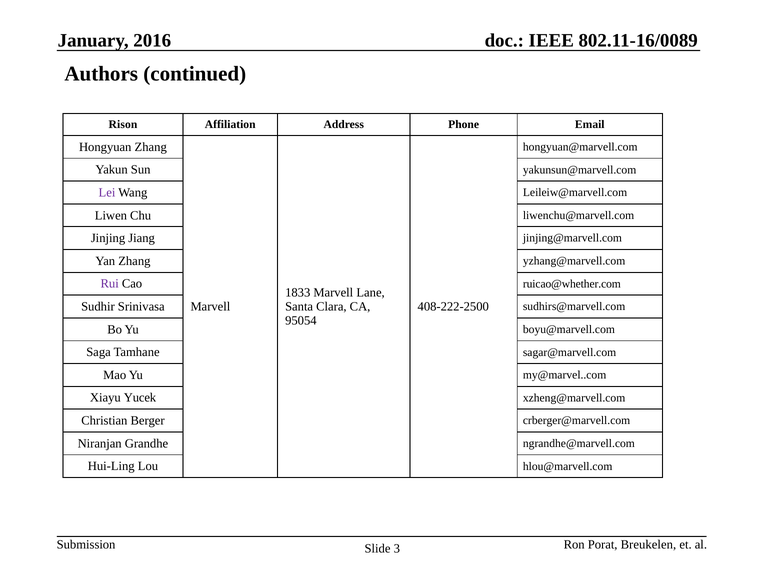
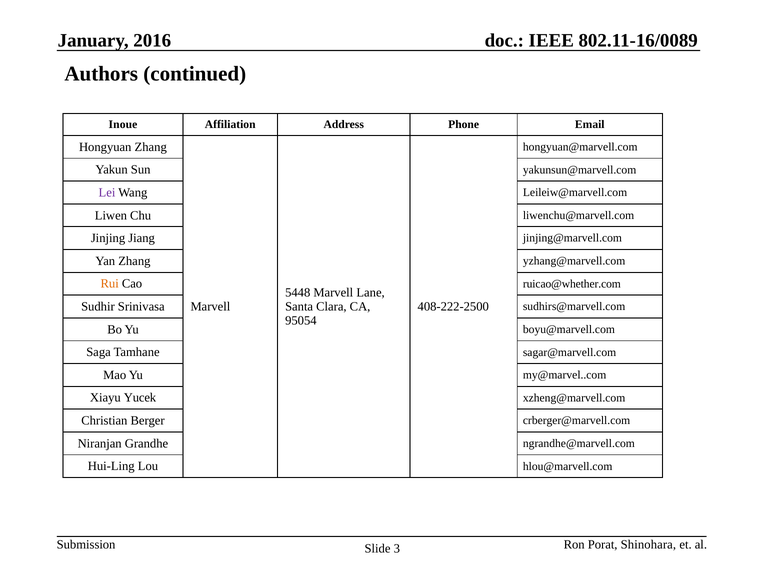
Rison: Rison -> Inoue
Rui colour: purple -> orange
1833: 1833 -> 5448
Breukelen: Breukelen -> Shinohara
